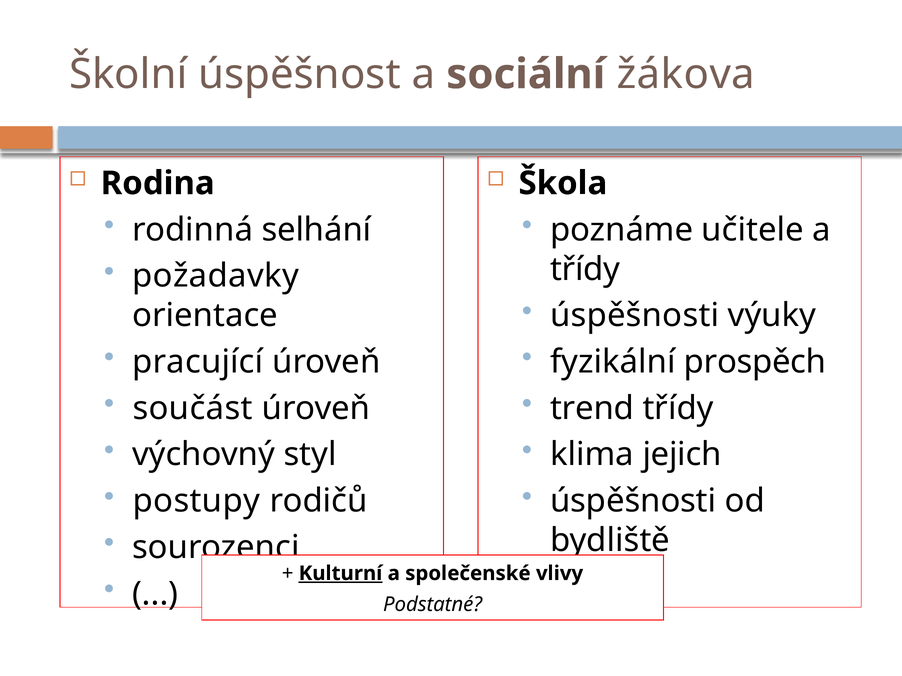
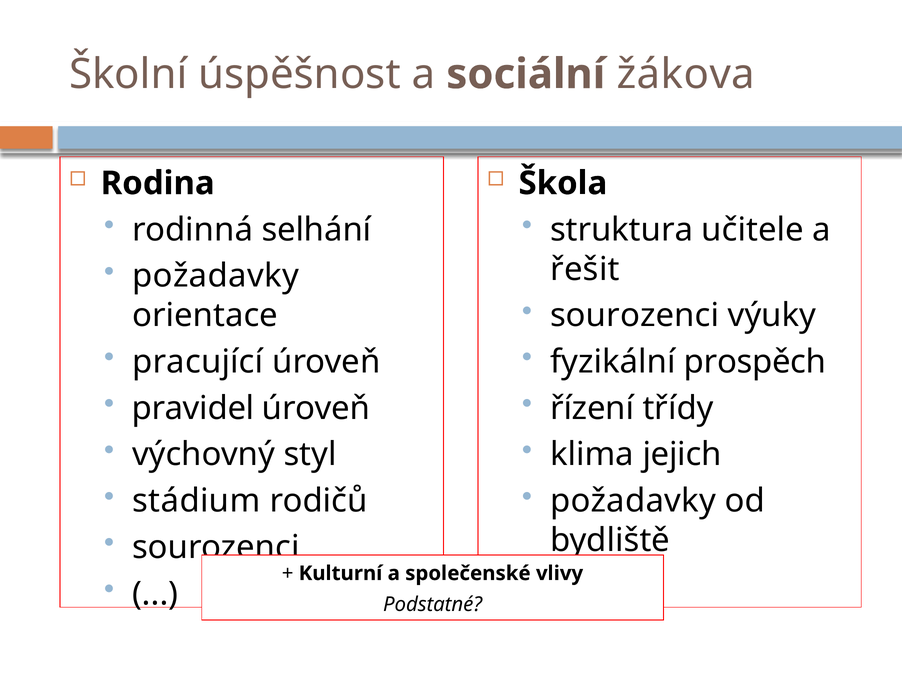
poznáme: poznáme -> struktura
třídy at (585, 269): třídy -> řešit
úspěšnosti at (635, 316): úspěšnosti -> sourozenci
součást: součást -> pravidel
trend: trend -> řízení
postupy: postupy -> stádium
úspěšnosti at (633, 501): úspěšnosti -> požadavky
Kulturní underline: present -> none
